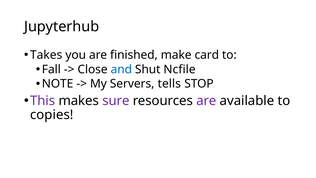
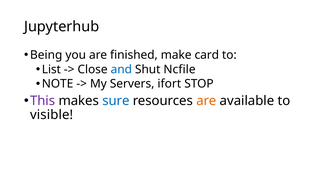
Takes: Takes -> Being
Fall: Fall -> List
tells: tells -> ifort
sure colour: purple -> blue
are at (206, 101) colour: purple -> orange
copies: copies -> visible
